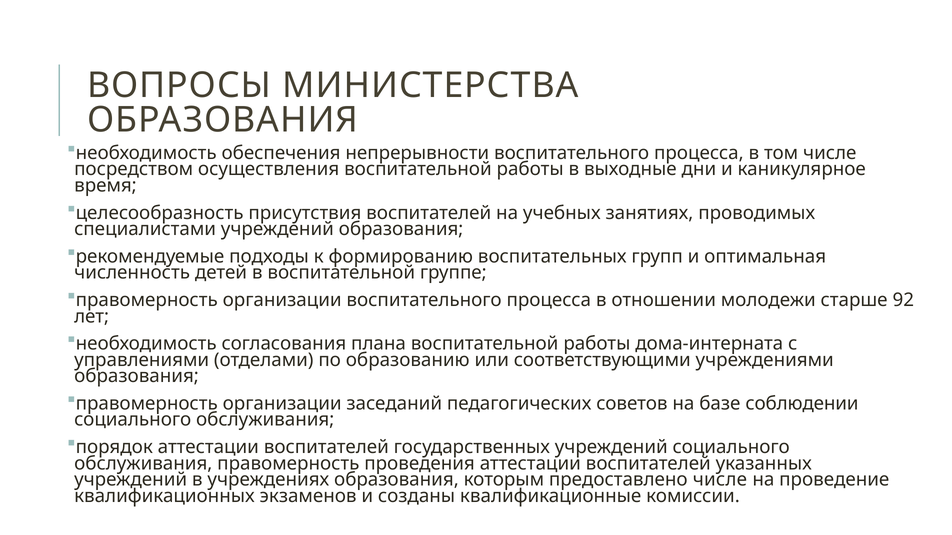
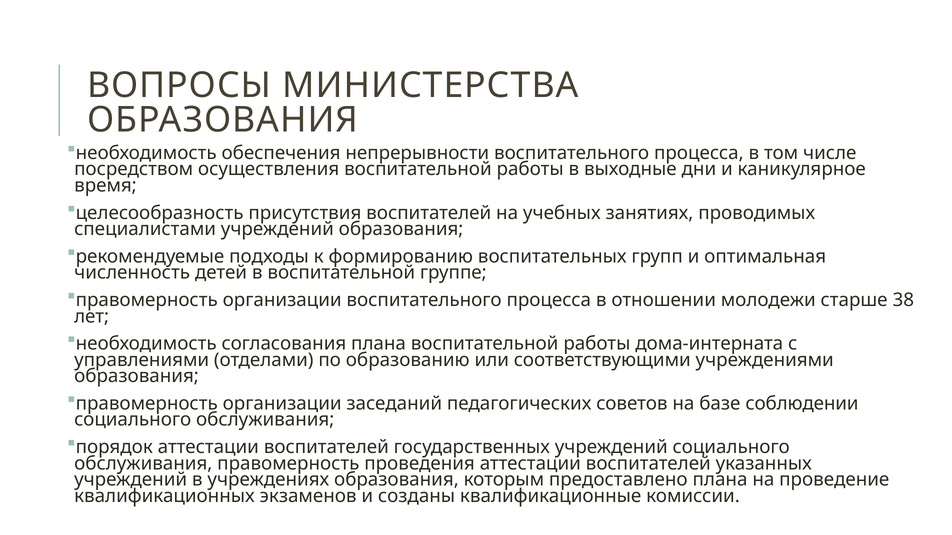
92: 92 -> 38
предоставлено числе: числе -> плана
